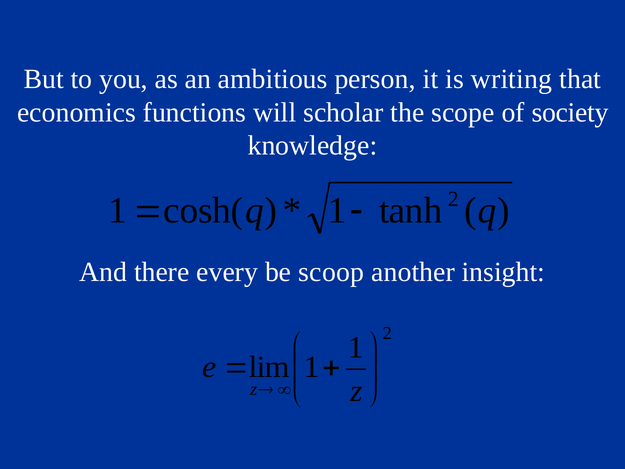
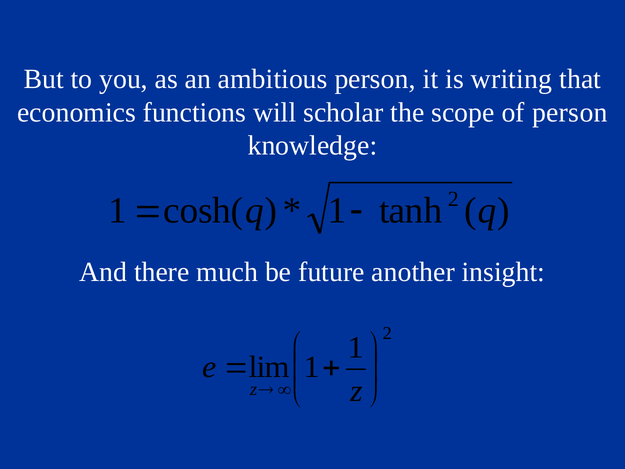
of society: society -> person
every: every -> much
scoop: scoop -> future
